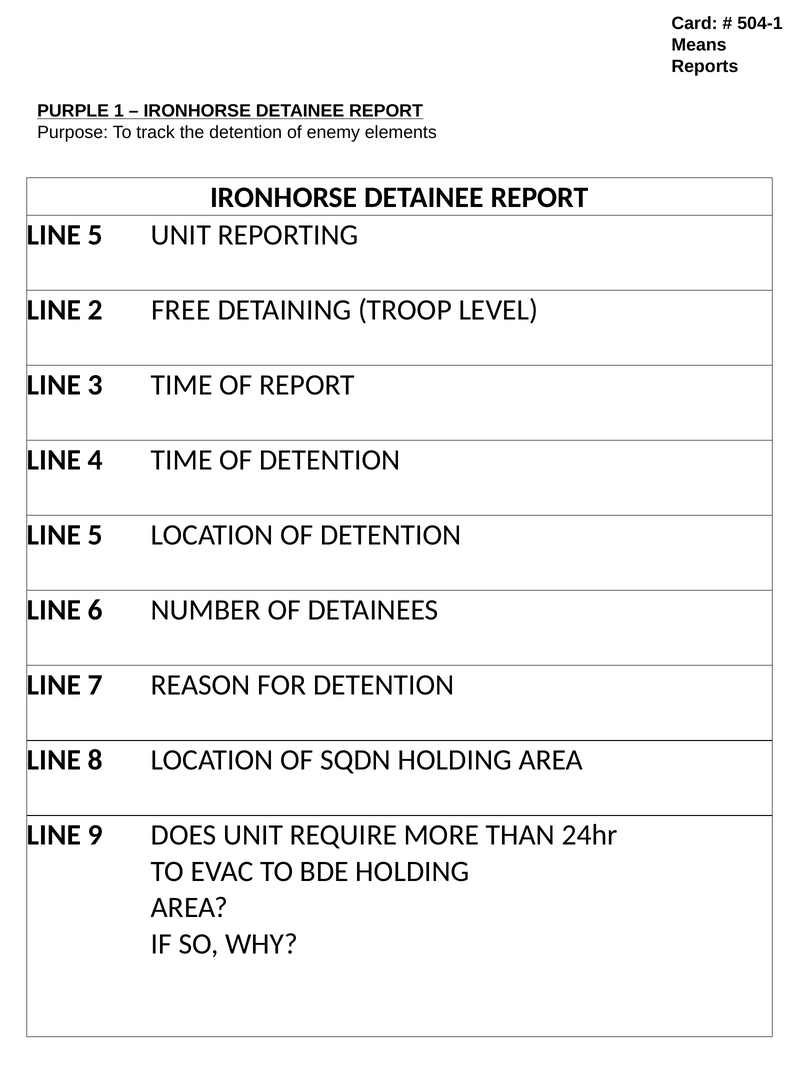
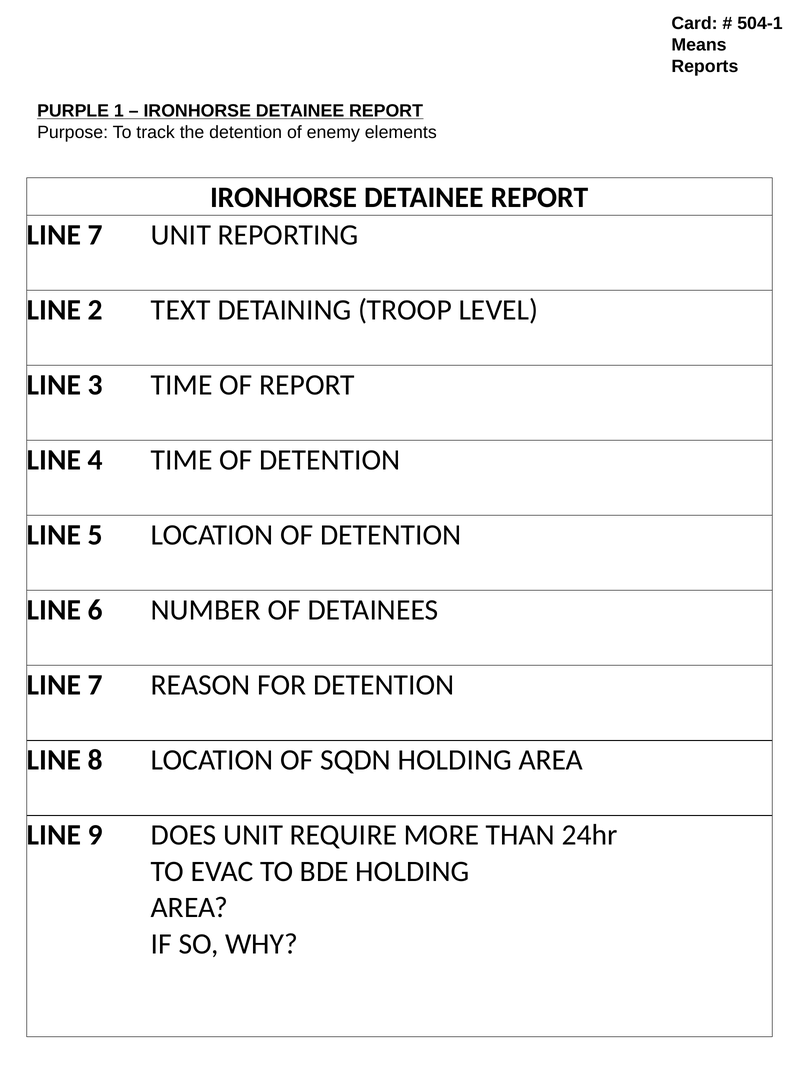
5 at (95, 235): 5 -> 7
FREE: FREE -> TEXT
